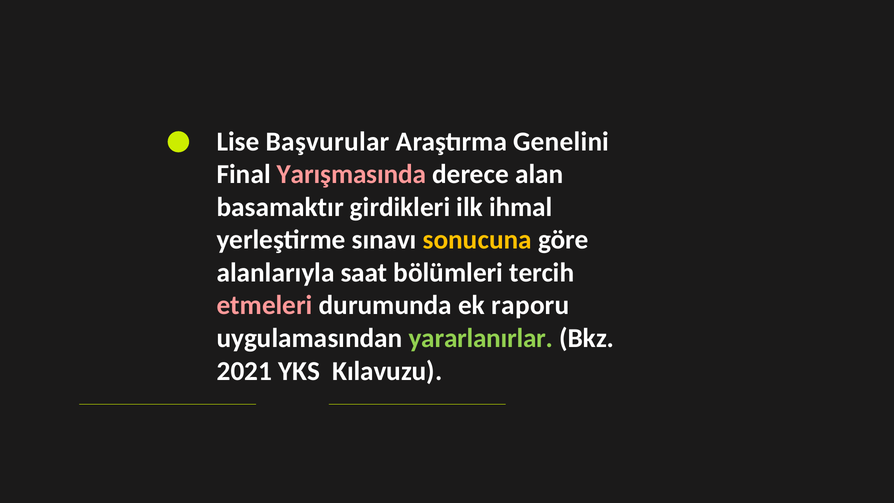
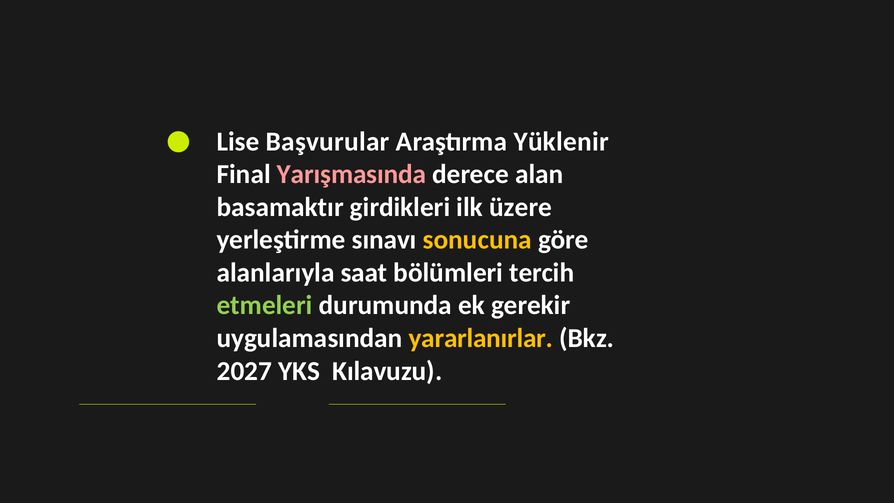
Genelini: Genelini -> Yüklenir
ihmal: ihmal -> üzere
etmeleri colour: pink -> light green
raporu: raporu -> gerekir
yararlanırlar colour: light green -> yellow
2021: 2021 -> 2027
